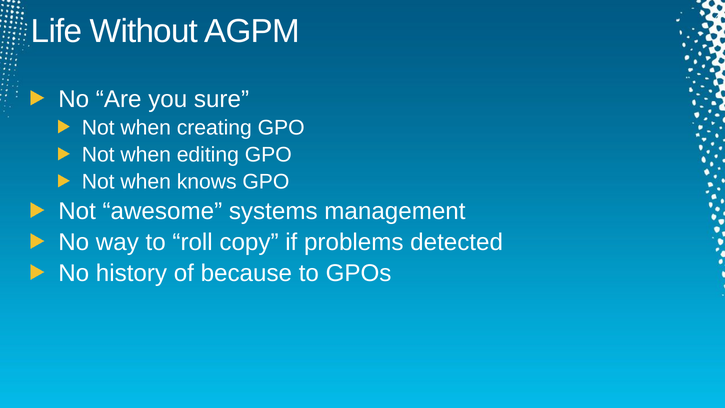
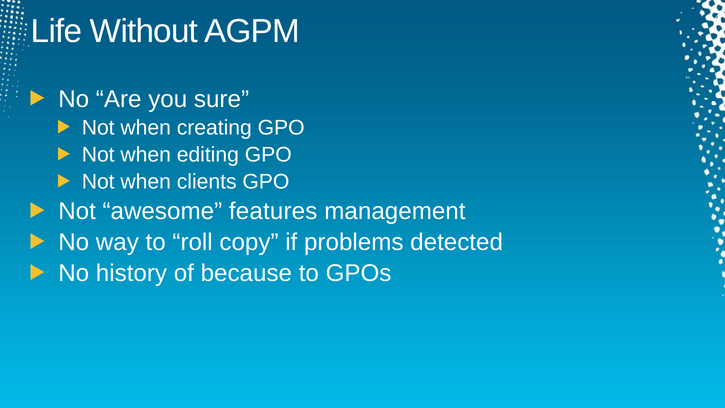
knows: knows -> clients
systems: systems -> features
